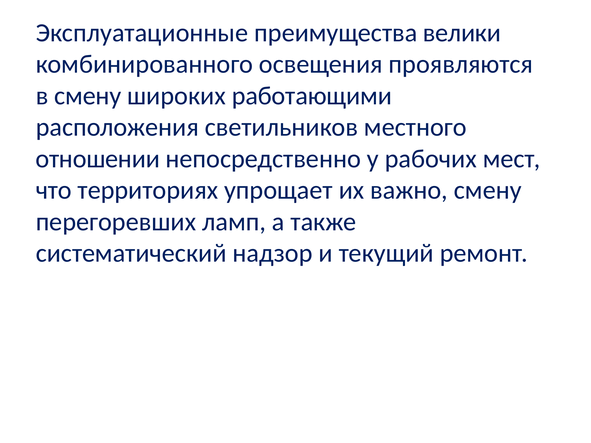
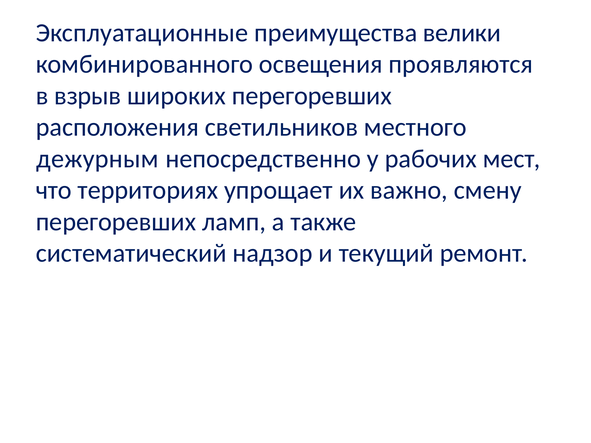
в смену: смену -> взрыв
широких работающими: работающими -> перегоревших
отношении: отношении -> дежурным
